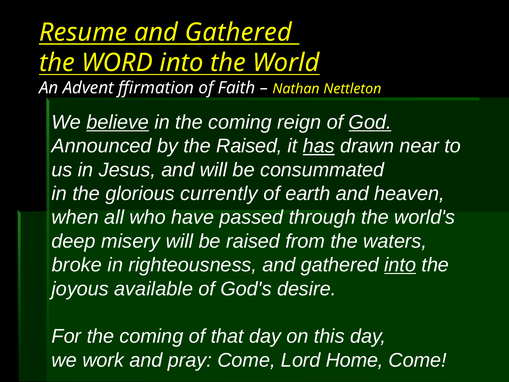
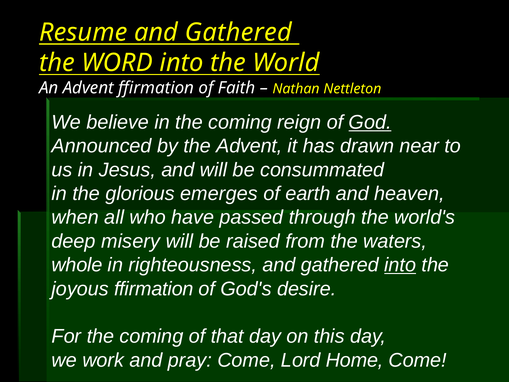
believe underline: present -> none
the Raised: Raised -> Advent
has underline: present -> none
currently: currently -> emerges
broke: broke -> whole
joyous available: available -> ffirmation
